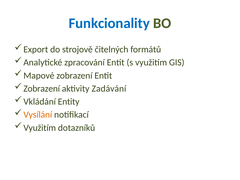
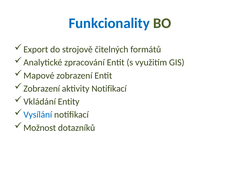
aktivity Zadávání: Zadávání -> Notifikací
Vysílání colour: orange -> blue
Využitím at (40, 128): Využitím -> Možnost
